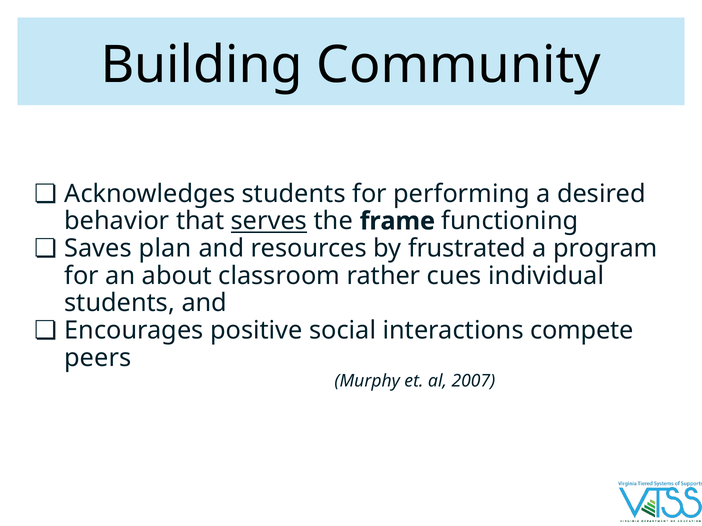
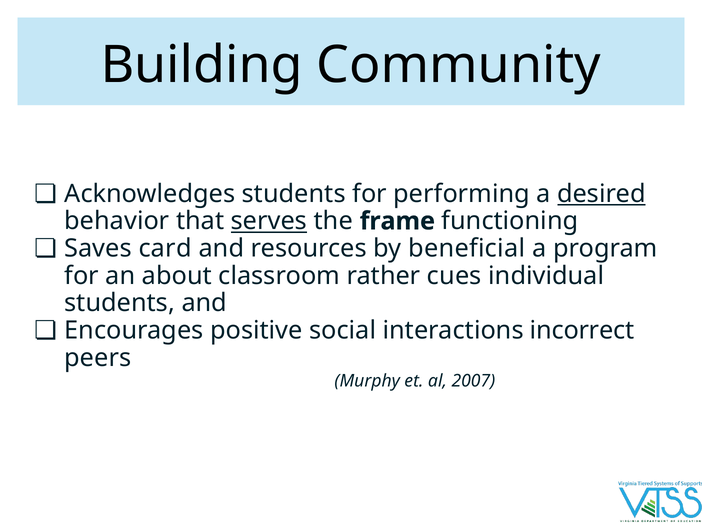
desired underline: none -> present
plan: plan -> card
frustrated: frustrated -> beneficial
compete: compete -> incorrect
